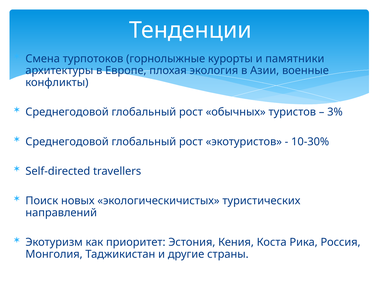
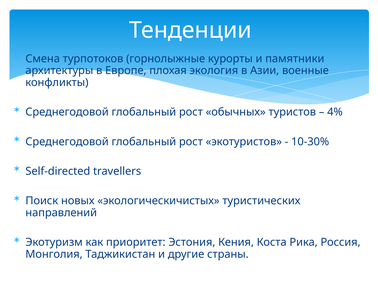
3%: 3% -> 4%
